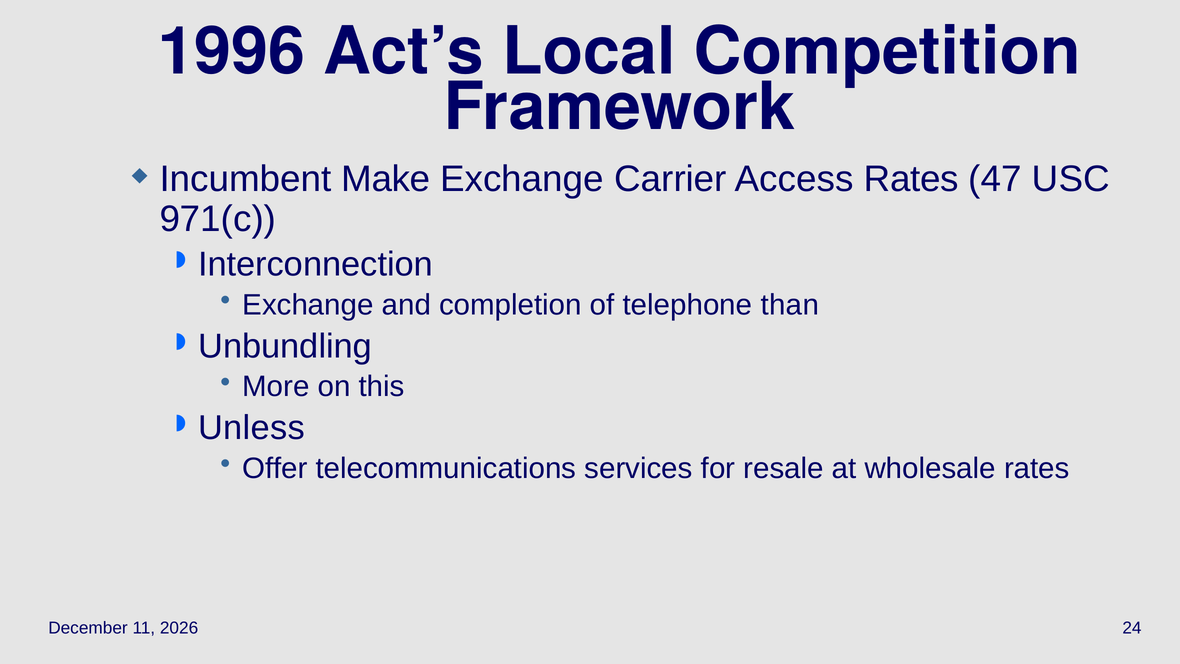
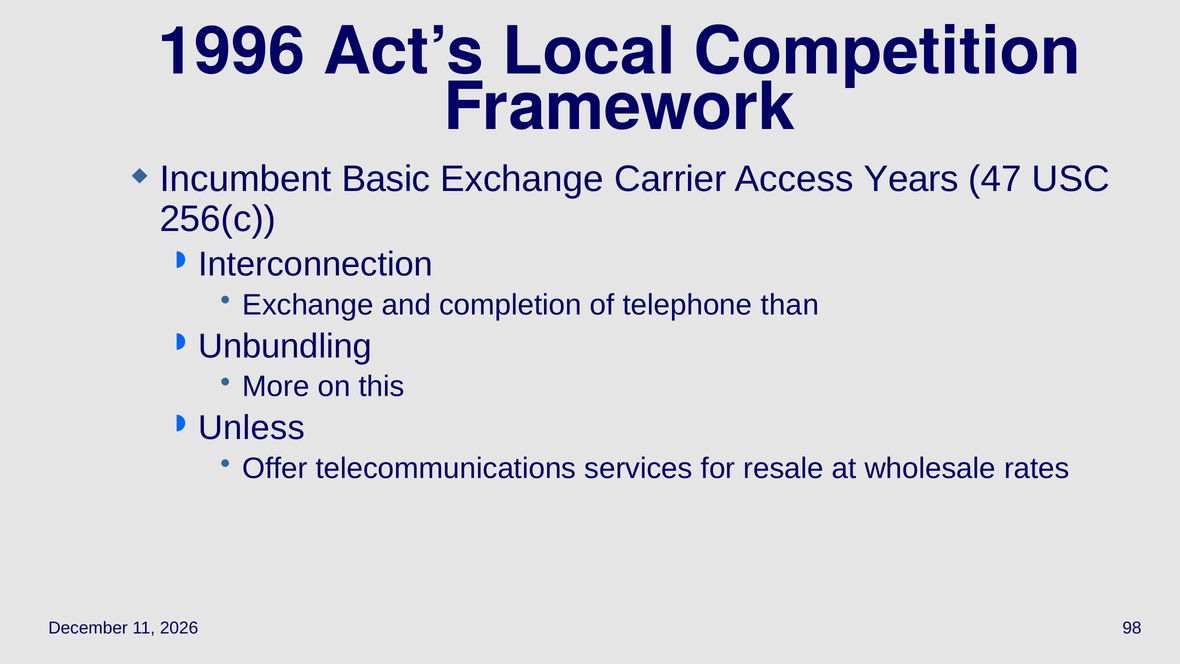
Make: Make -> Basic
Access Rates: Rates -> Years
971(c: 971(c -> 256(c
24: 24 -> 98
